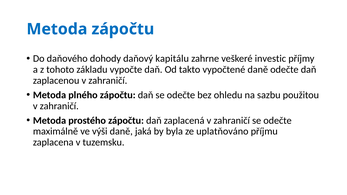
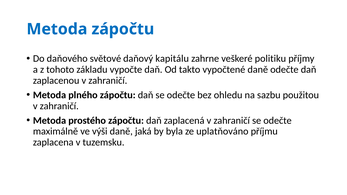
dohody: dohody -> světové
investic: investic -> politiku
